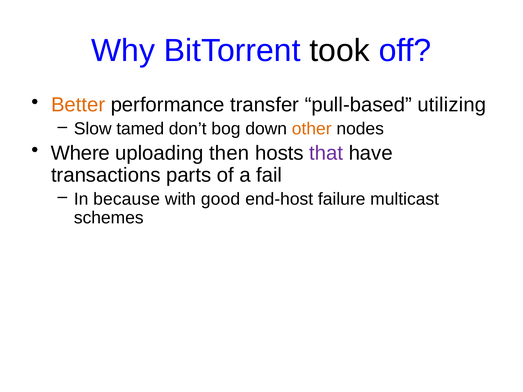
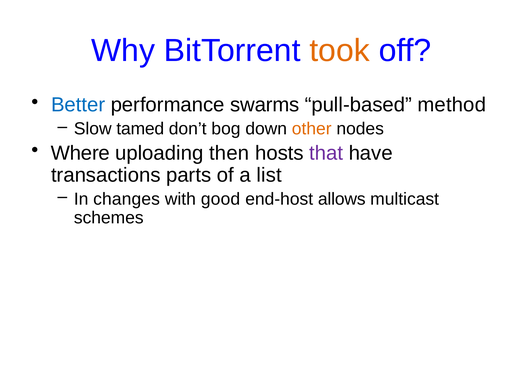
took colour: black -> orange
Better colour: orange -> blue
transfer: transfer -> swarms
utilizing: utilizing -> method
fail: fail -> list
because: because -> changes
failure: failure -> allows
